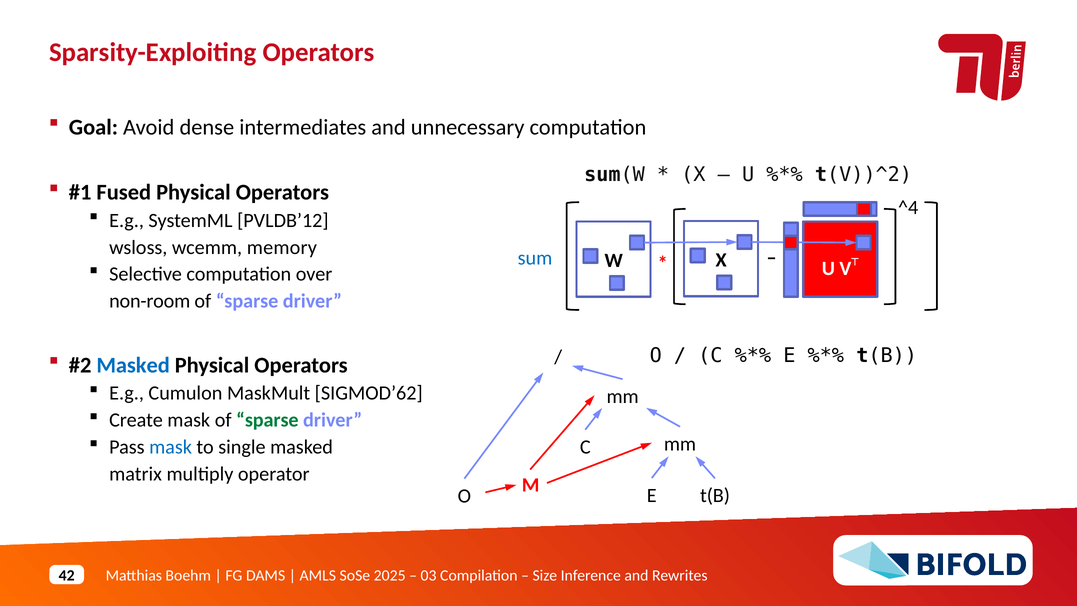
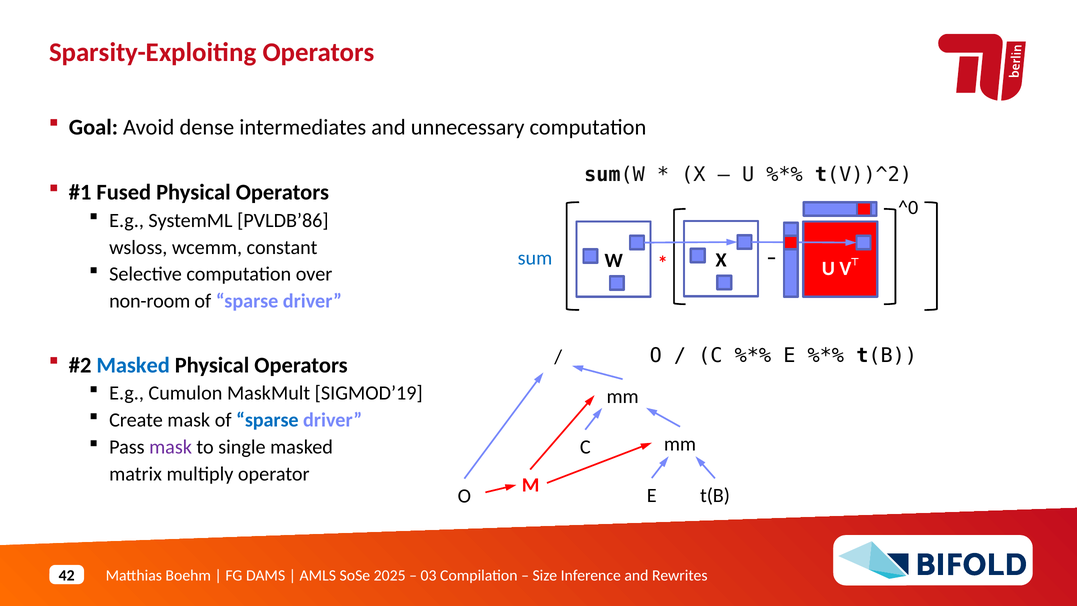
^4: ^4 -> ^0
PVLDB’12: PVLDB’12 -> PVLDB’86
memory: memory -> constant
SIGMOD’62: SIGMOD’62 -> SIGMOD’19
sparse at (267, 420) colour: green -> blue
mask at (171, 447) colour: blue -> purple
